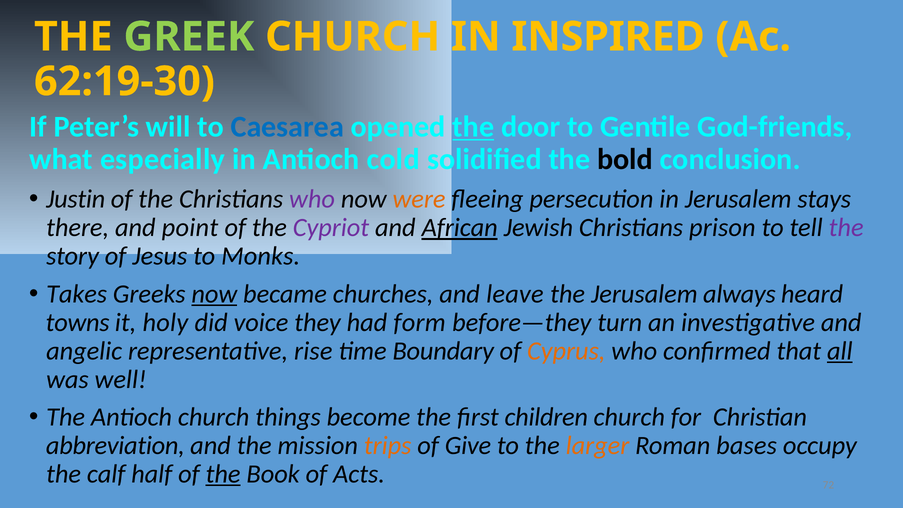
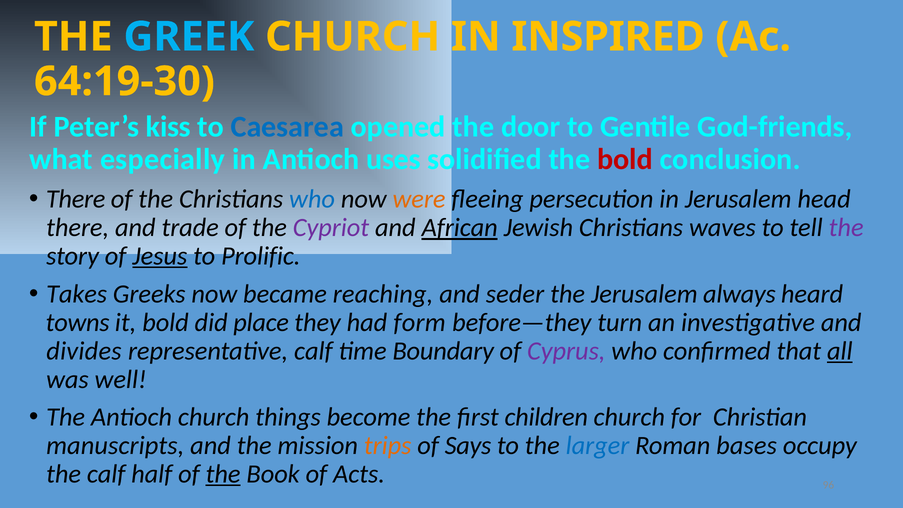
GREEK colour: light green -> light blue
62:19-30: 62:19-30 -> 64:19-30
will: will -> kiss
the at (473, 127) underline: present -> none
cold: cold -> uses
bold at (625, 159) colour: black -> red
Justin at (76, 199): Justin -> There
who at (312, 199) colour: purple -> blue
stays: stays -> head
point: point -> trade
prison: prison -> waves
Jesus underline: none -> present
Monks: Monks -> Prolific
now at (214, 294) underline: present -> none
churches: churches -> reaching
leave: leave -> seder
it holy: holy -> bold
voice: voice -> place
angelic: angelic -> divides
representative rise: rise -> calf
Cyprus colour: orange -> purple
abbreviation: abbreviation -> manuscripts
Give: Give -> Says
larger colour: orange -> blue
72: 72 -> 96
